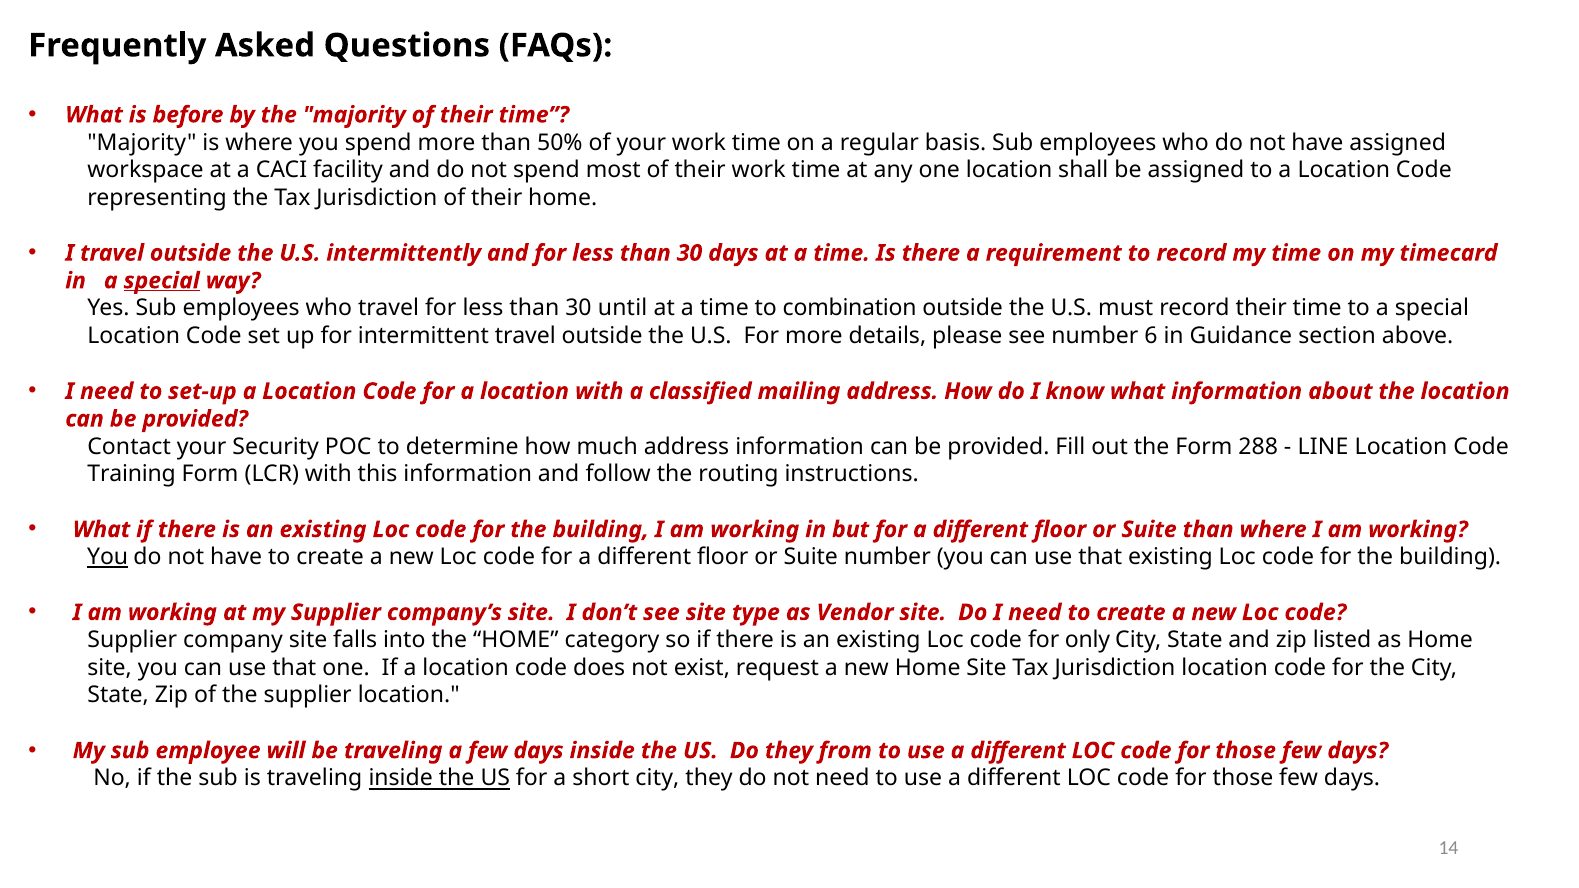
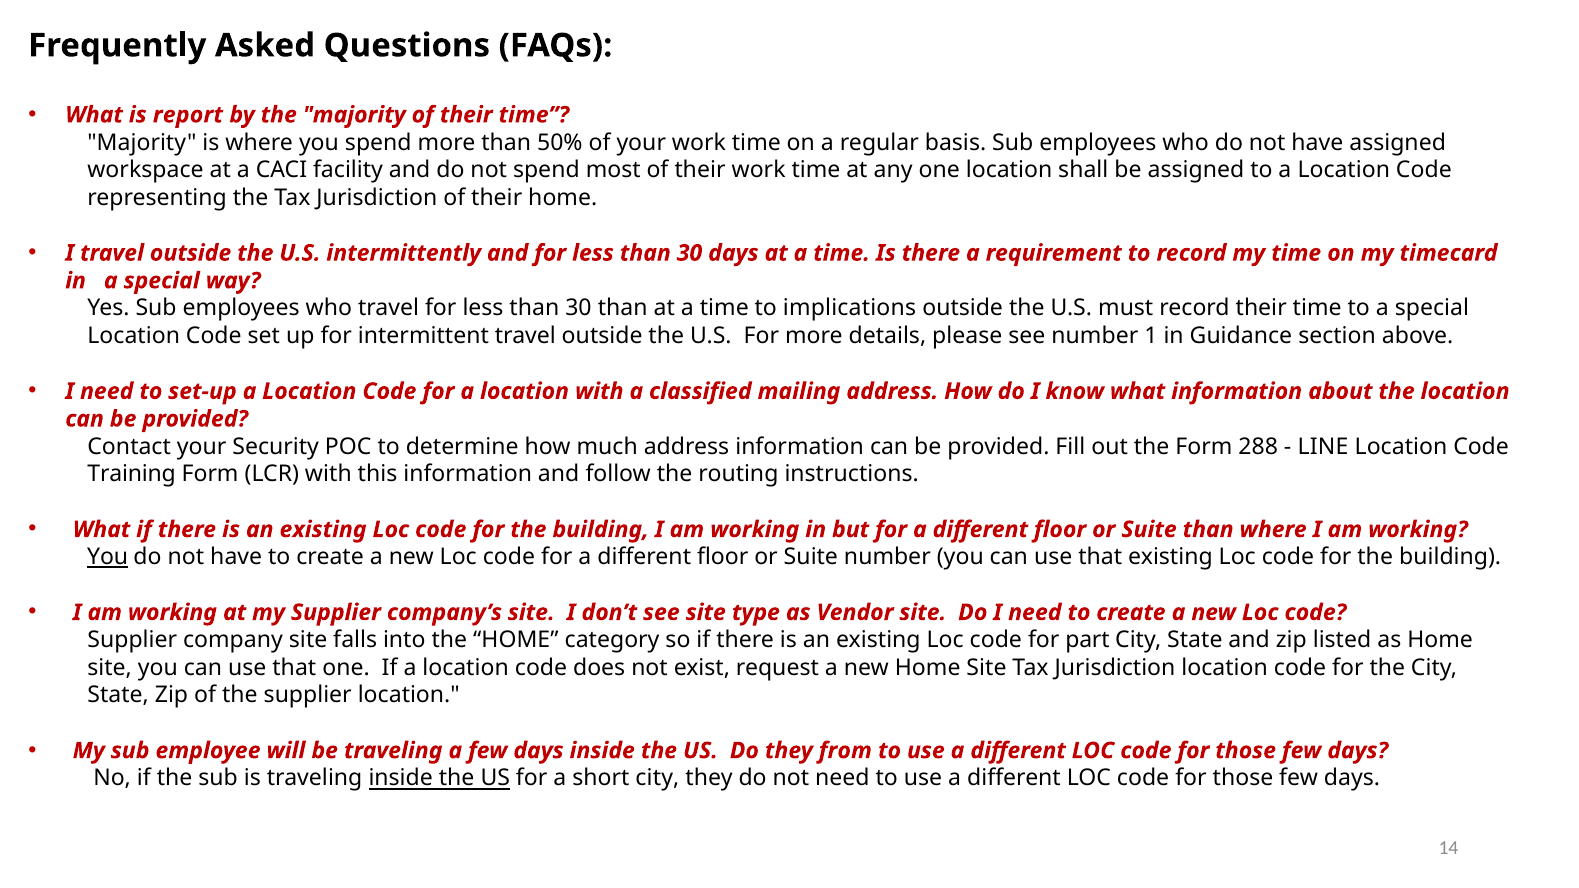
before: before -> report
special at (162, 281) underline: present -> none
30 until: until -> than
combination: combination -> implications
6: 6 -> 1
only: only -> part
